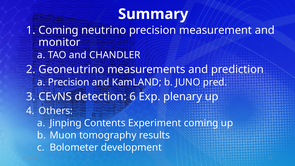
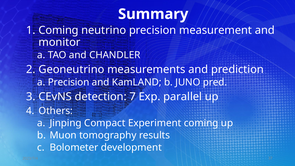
6: 6 -> 7
plenary: plenary -> parallel
Contents: Contents -> Compact
